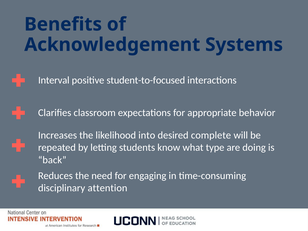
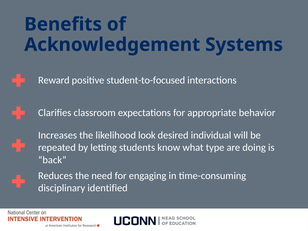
Interval: Interval -> Reward
into: into -> look
complete: complete -> individual
attention: attention -> identified
